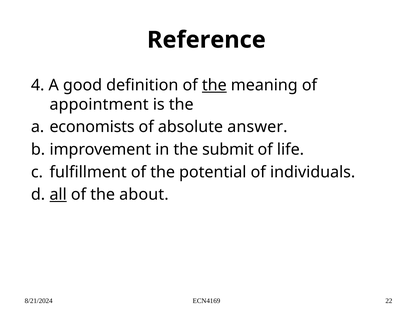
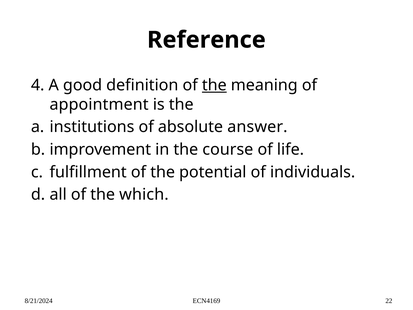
economists: economists -> institutions
submit: submit -> course
all underline: present -> none
about: about -> which
